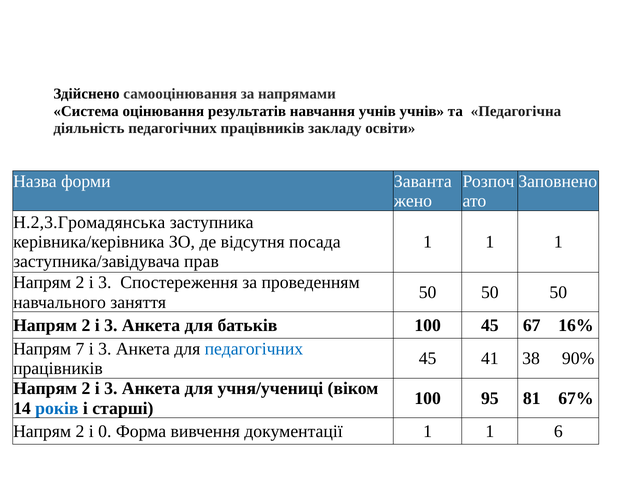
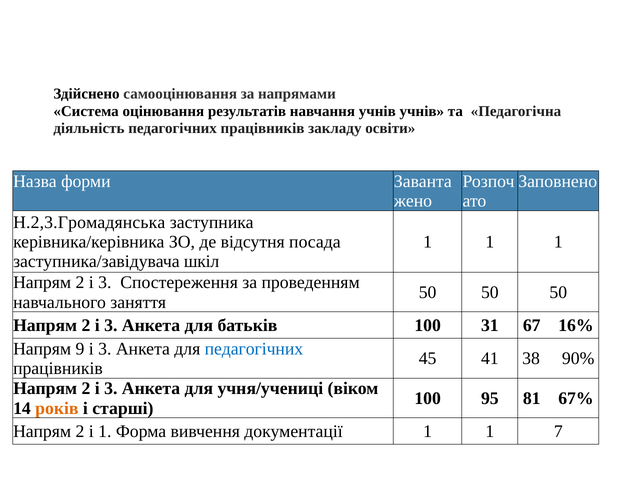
прав: прав -> шкіл
100 45: 45 -> 31
7: 7 -> 9
років colour: blue -> orange
і 0: 0 -> 1
6: 6 -> 7
